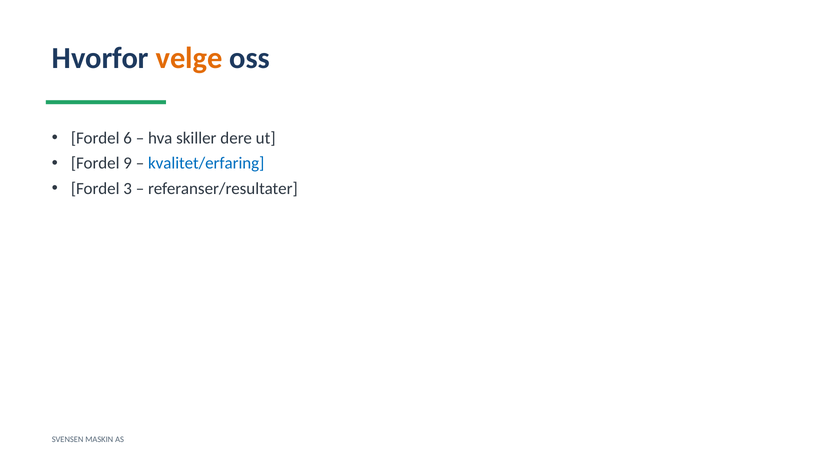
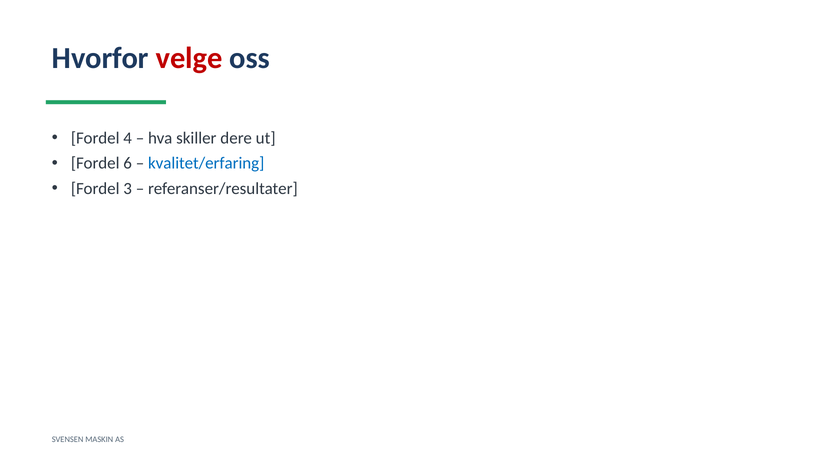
velge colour: orange -> red
6: 6 -> 4
9: 9 -> 6
